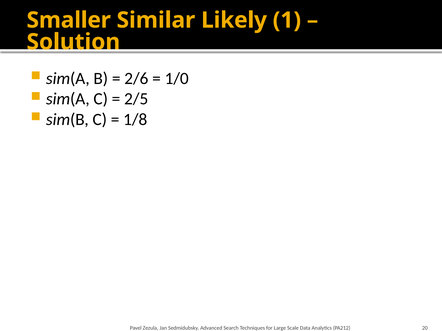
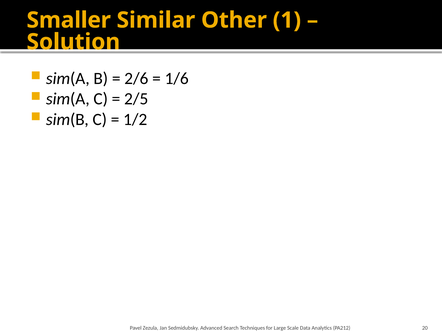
Likely: Likely -> Other
1/0: 1/0 -> 1/6
1/8: 1/8 -> 1/2
